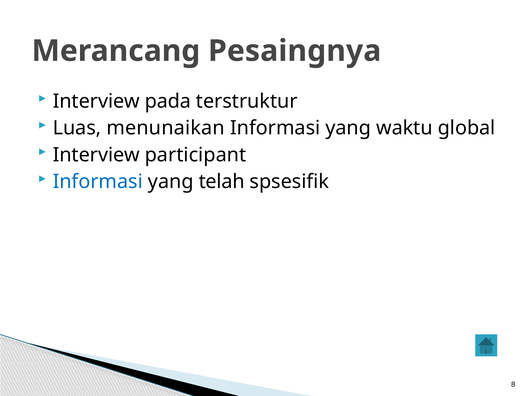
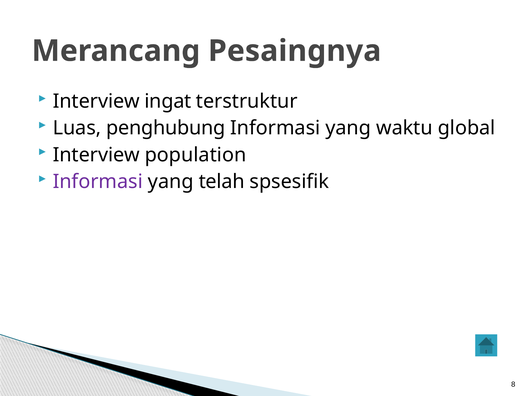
pada: pada -> ingat
menunaikan: menunaikan -> penghubung
participant: participant -> population
Informasi at (98, 182) colour: blue -> purple
